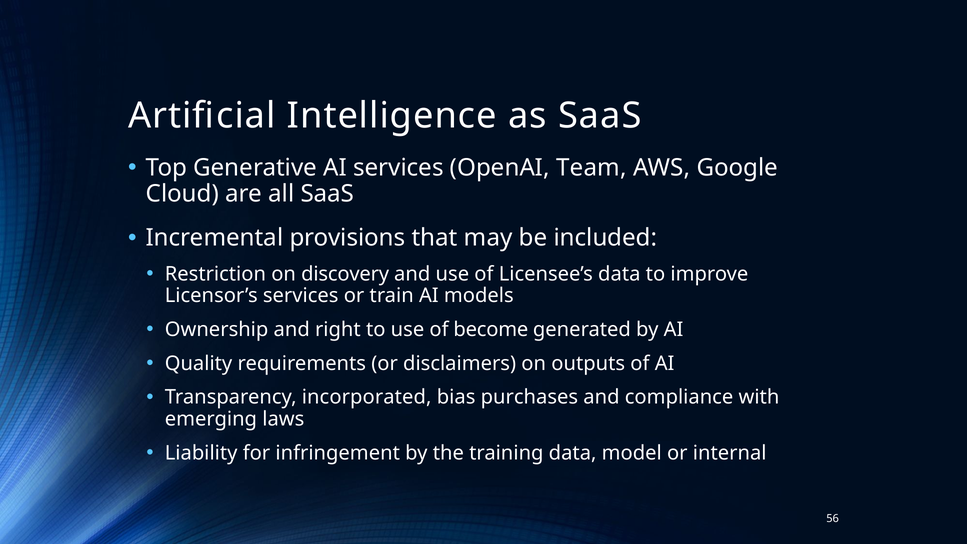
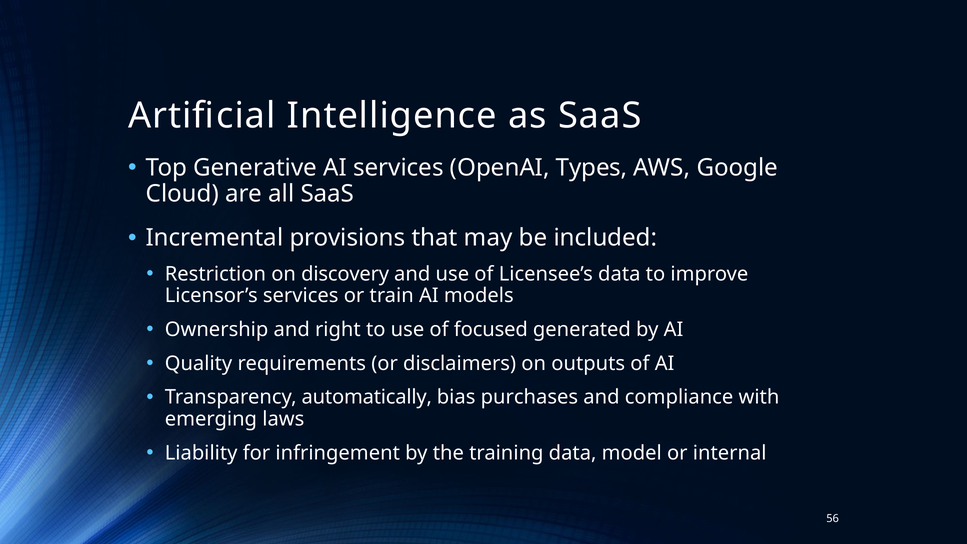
Team: Team -> Types
become: become -> focused
incorporated: incorporated -> automatically
